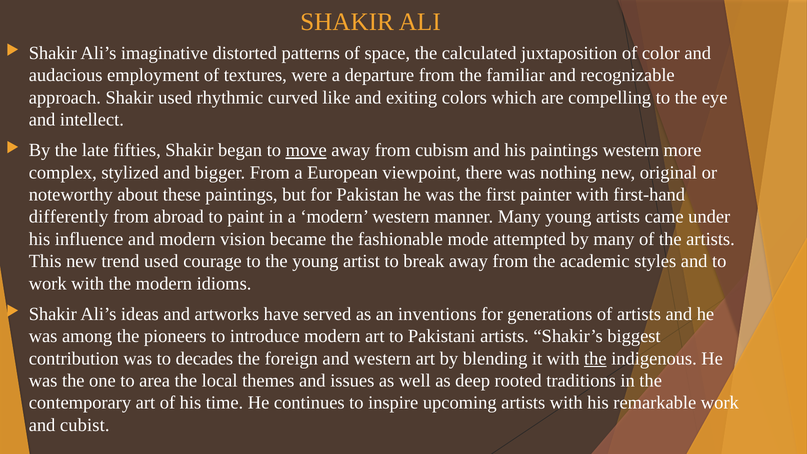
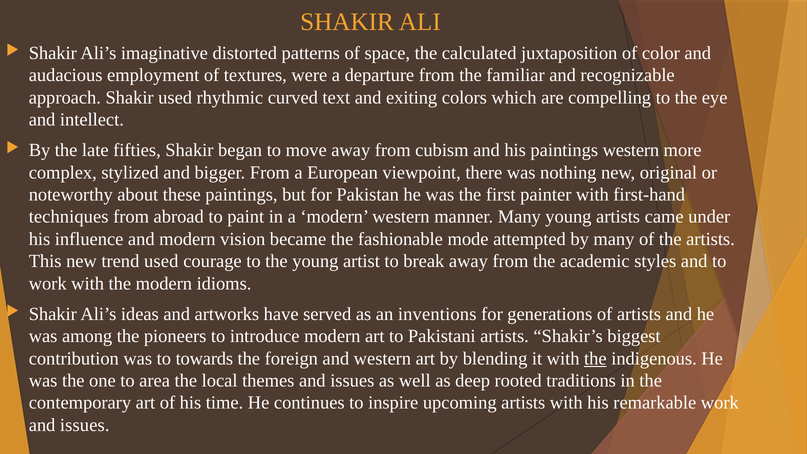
like: like -> text
move underline: present -> none
differently: differently -> techniques
decades: decades -> towards
cubist at (85, 425): cubist -> issues
